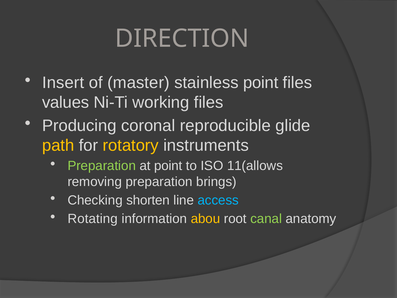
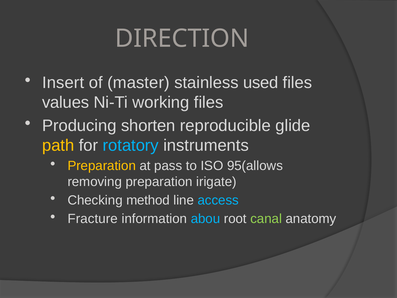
stainless point: point -> used
coronal: coronal -> shorten
rotatory colour: yellow -> light blue
Preparation at (102, 166) colour: light green -> yellow
at point: point -> pass
11(allows: 11(allows -> 95(allows
brings: brings -> irigate
shorten: shorten -> method
Rotating: Rotating -> Fracture
abou colour: yellow -> light blue
